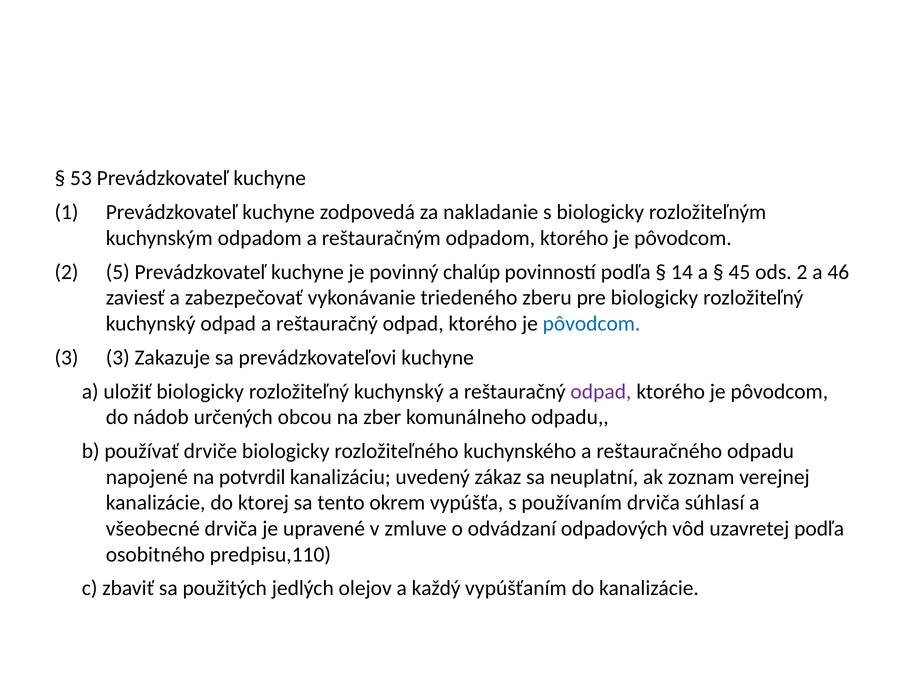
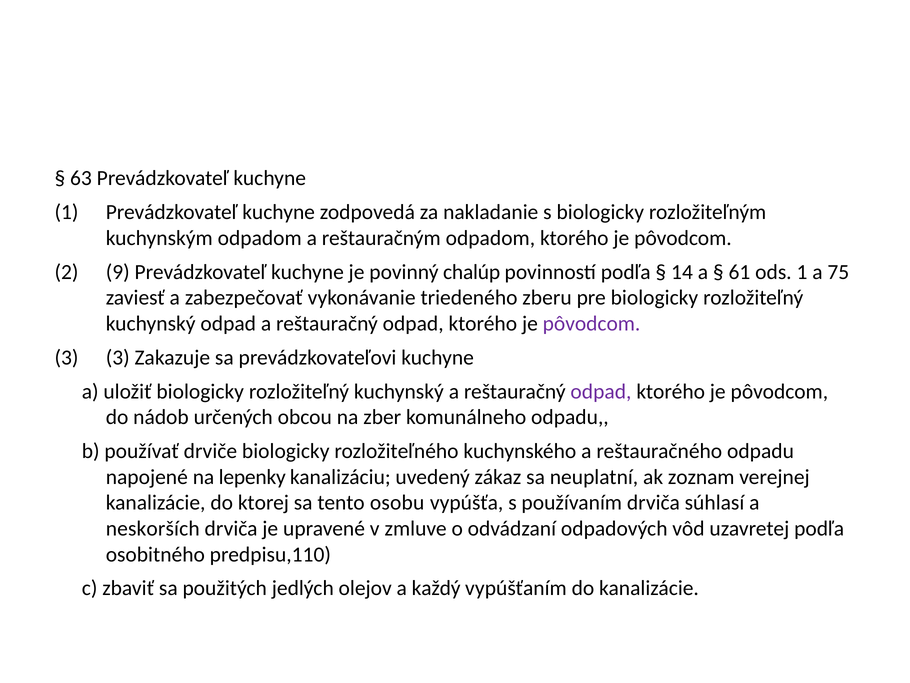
53: 53 -> 63
5: 5 -> 9
45: 45 -> 61
ods 2: 2 -> 1
46: 46 -> 75
pôvodcom at (592, 323) colour: blue -> purple
potvrdil: potvrdil -> lepenky
okrem: okrem -> osobu
všeobecné: všeobecné -> neskorších
